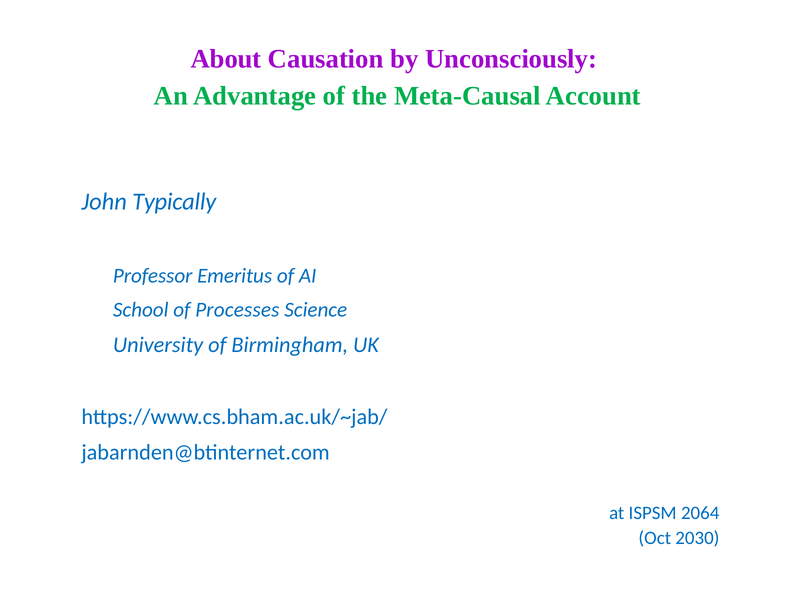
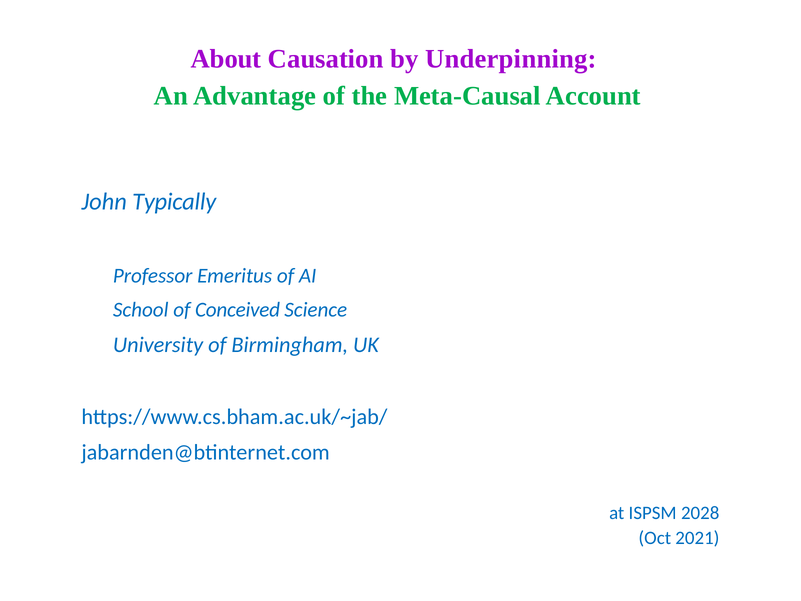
Unconsciously: Unconsciously -> Underpinning
Processes: Processes -> Conceived
2064: 2064 -> 2028
2030: 2030 -> 2021
